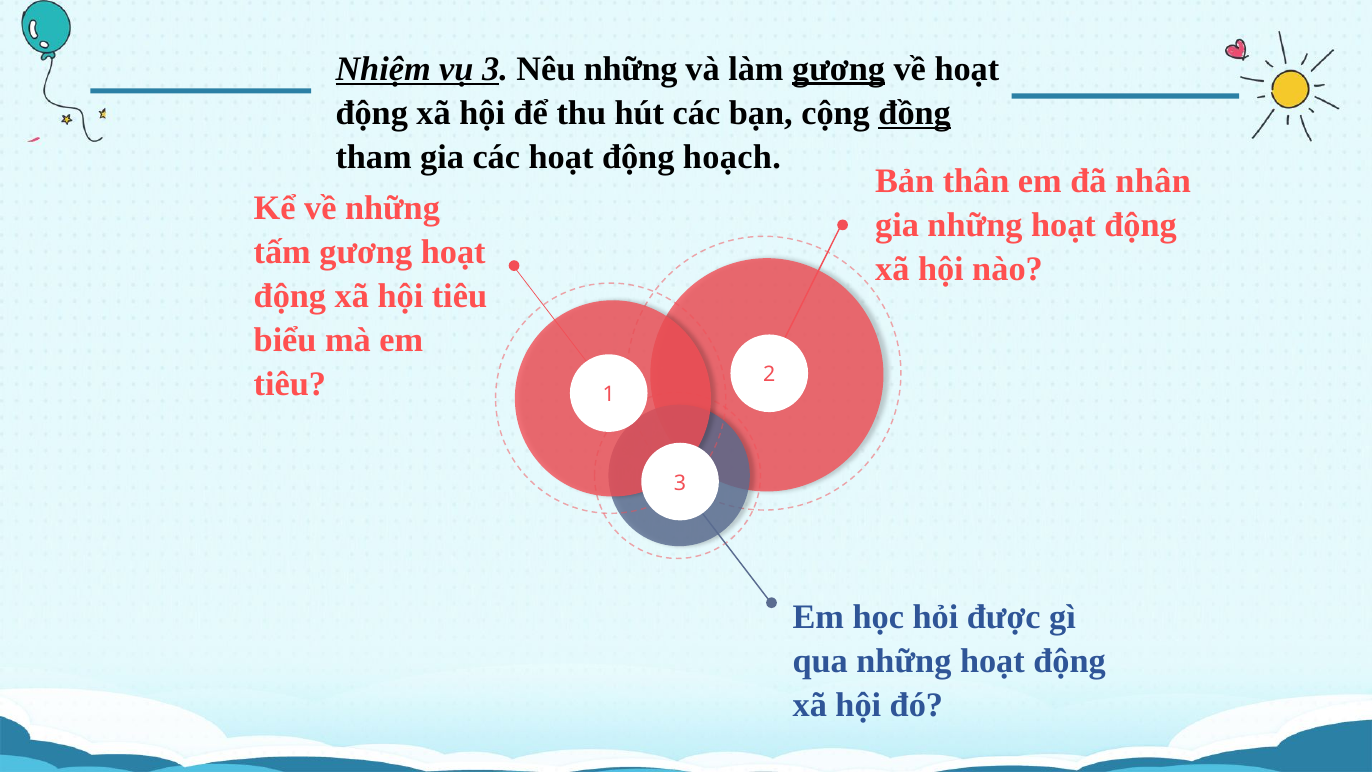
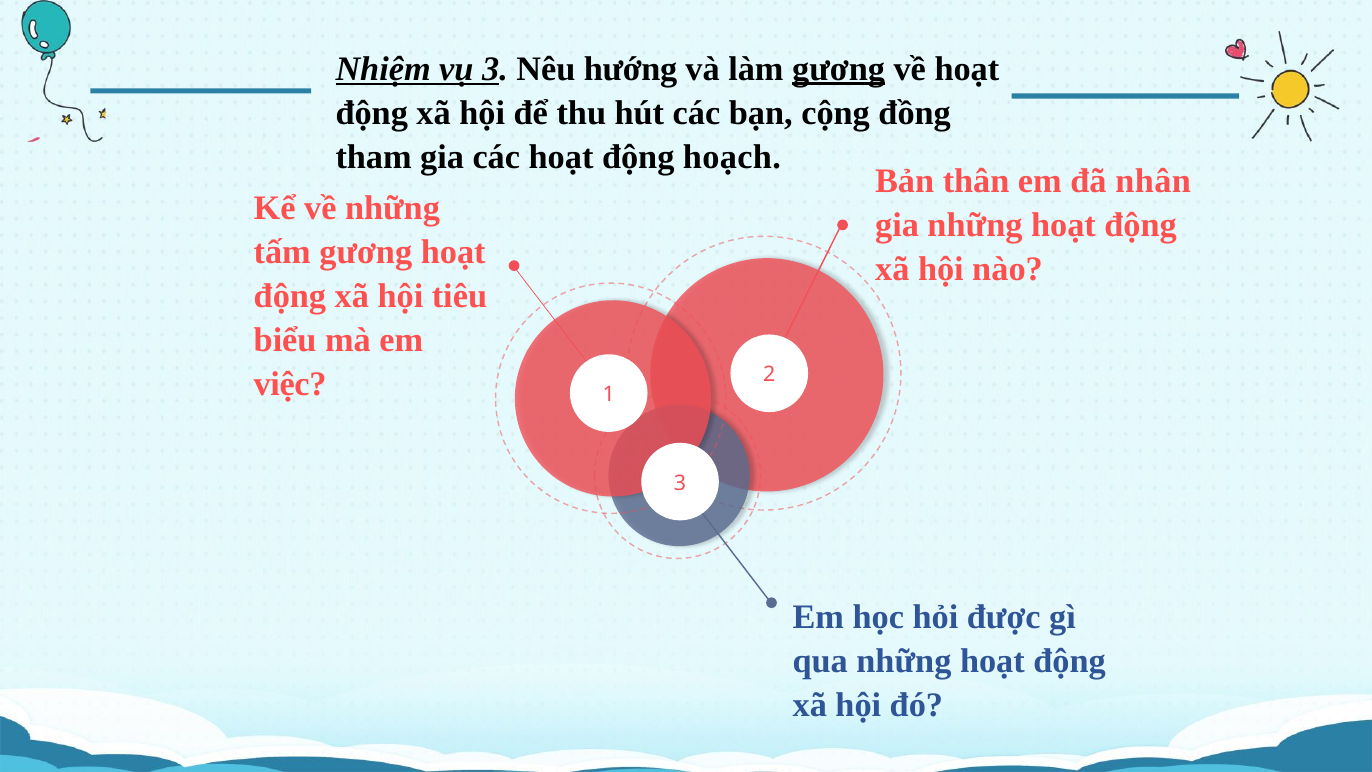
Nêu những: những -> hướng
đồng underline: present -> none
tiêu at (290, 384): tiêu -> việc
